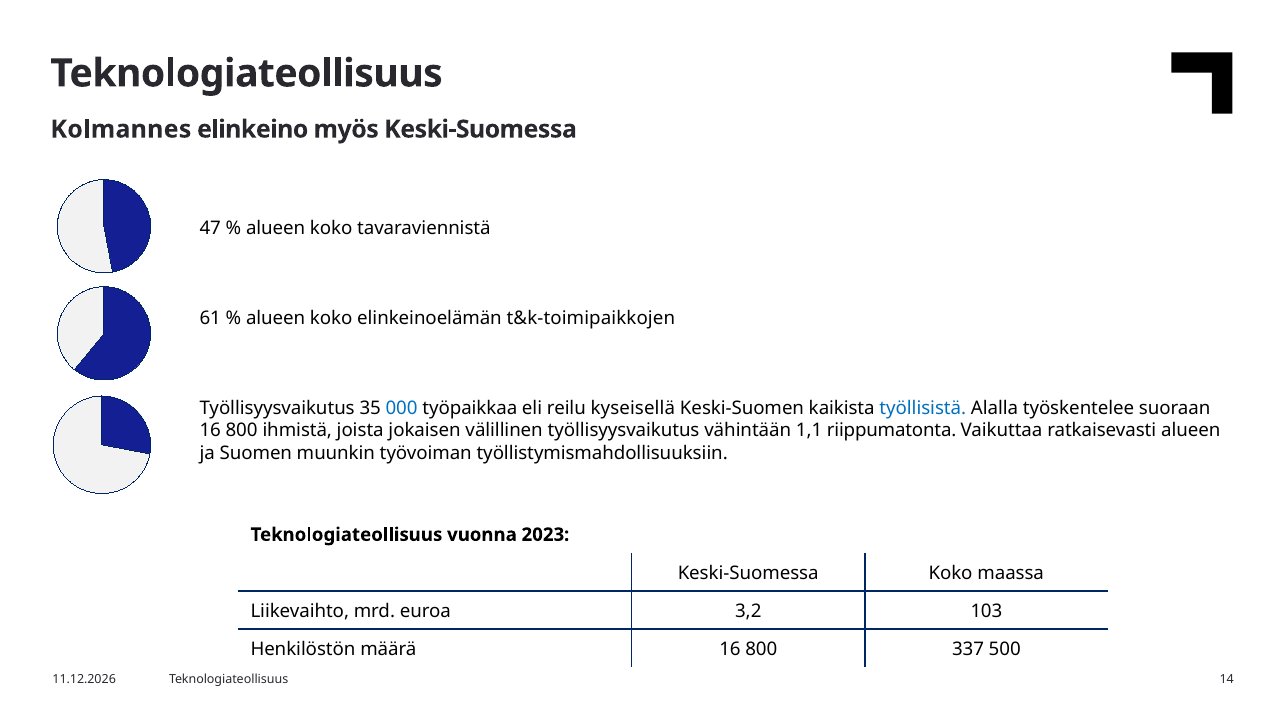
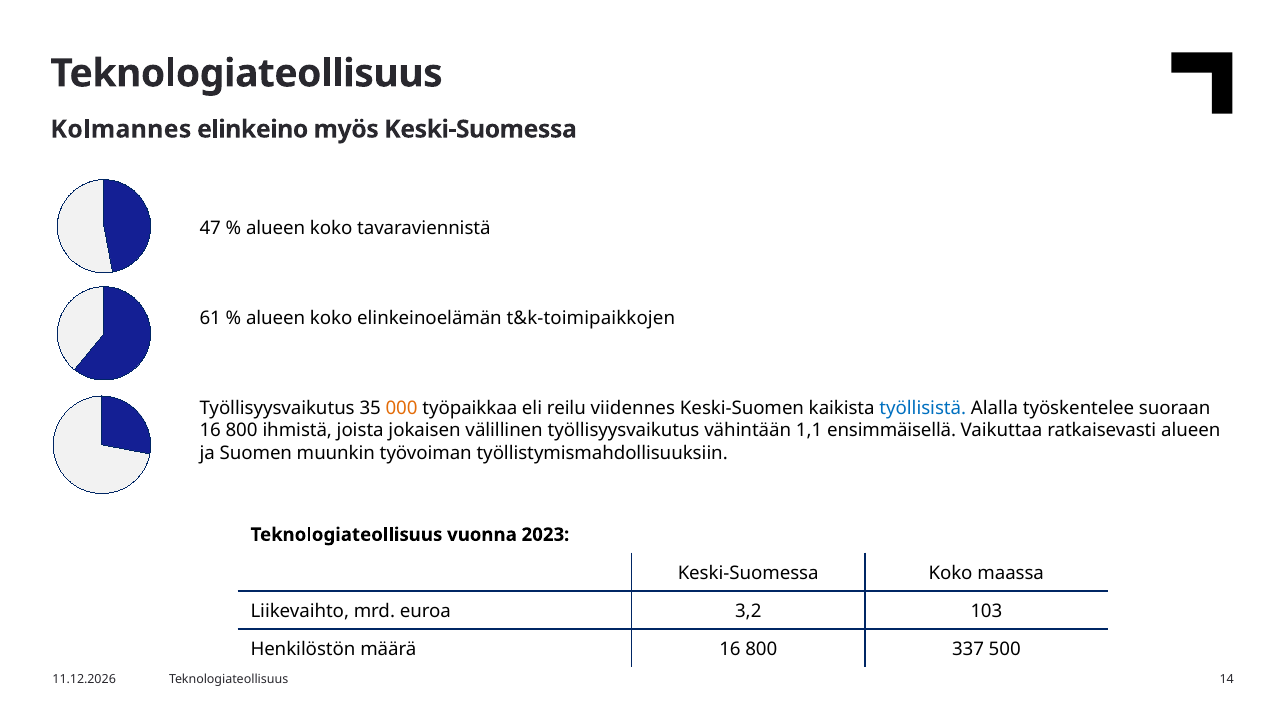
000 colour: blue -> orange
kyseisellä: kyseisellä -> viidennes
riippumatonta: riippumatonta -> ensimmäisellä
